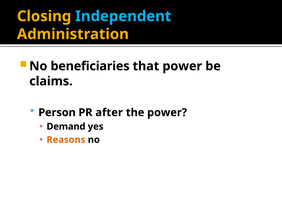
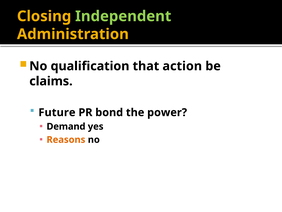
Independent colour: light blue -> light green
beneficiaries: beneficiaries -> qualification
that power: power -> action
Person: Person -> Future
after: after -> bond
